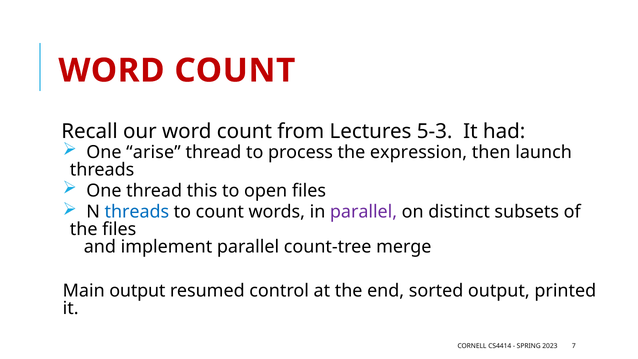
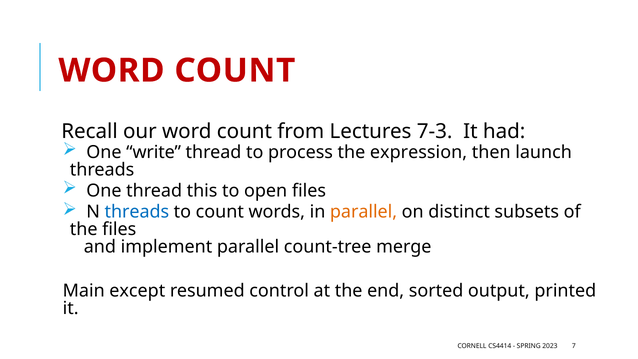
5-3: 5-3 -> 7-3
arise: arise -> write
parallel at (364, 212) colour: purple -> orange
Main output: output -> except
